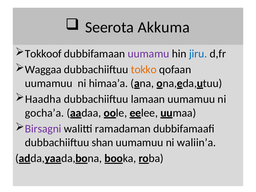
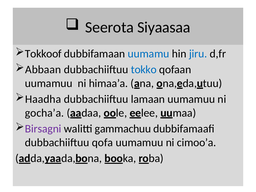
Akkuma: Akkuma -> Siyaasaa
uumamu colour: purple -> blue
Waggaa: Waggaa -> Abbaan
tokko colour: orange -> blue
ramadaman: ramadaman -> gammachuu
shan: shan -> qofa
waliin’a: waliin’a -> cimoo’a
